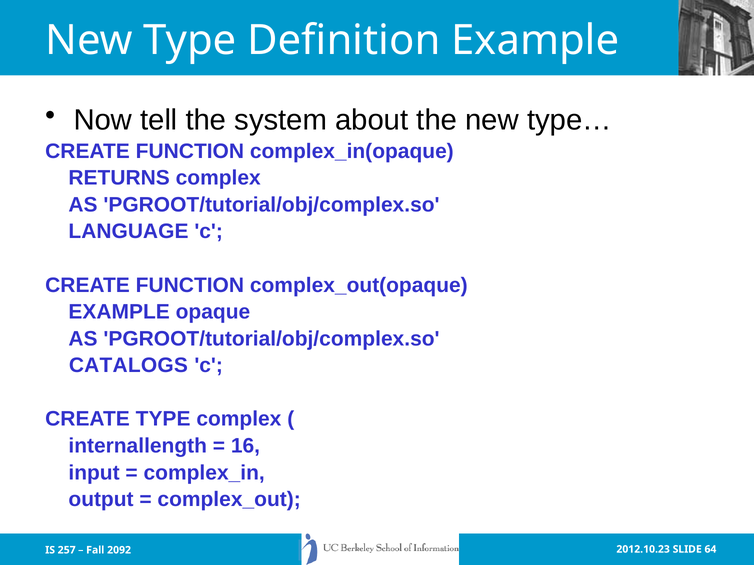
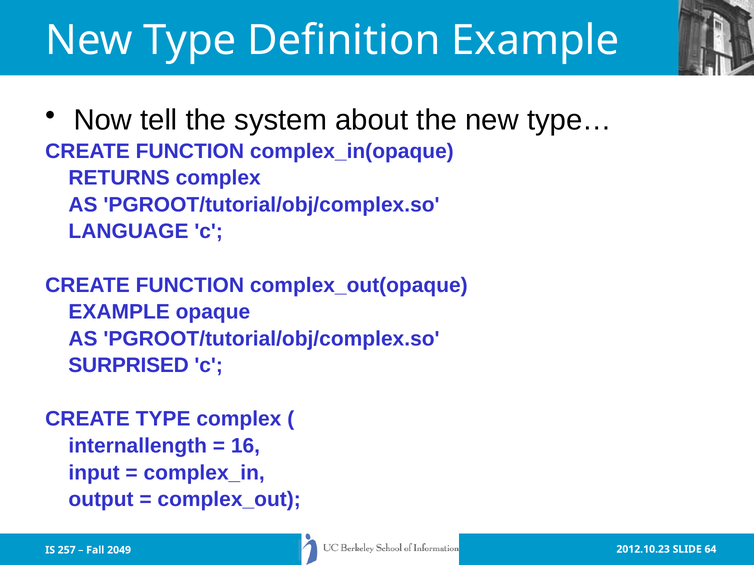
CATALOGS: CATALOGS -> SURPRISED
2092: 2092 -> 2049
